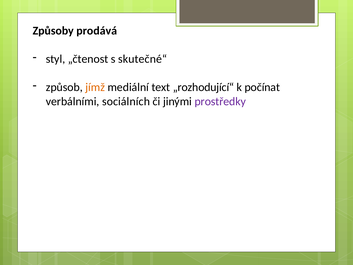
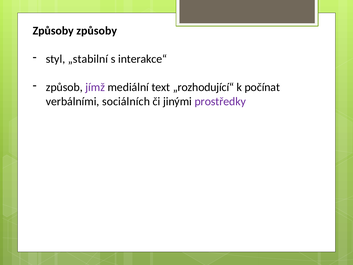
Způsoby prodává: prodává -> způsoby
„čtenost: „čtenost -> „stabilní
skutečné“: skutečné“ -> interakce“
jímž colour: orange -> purple
